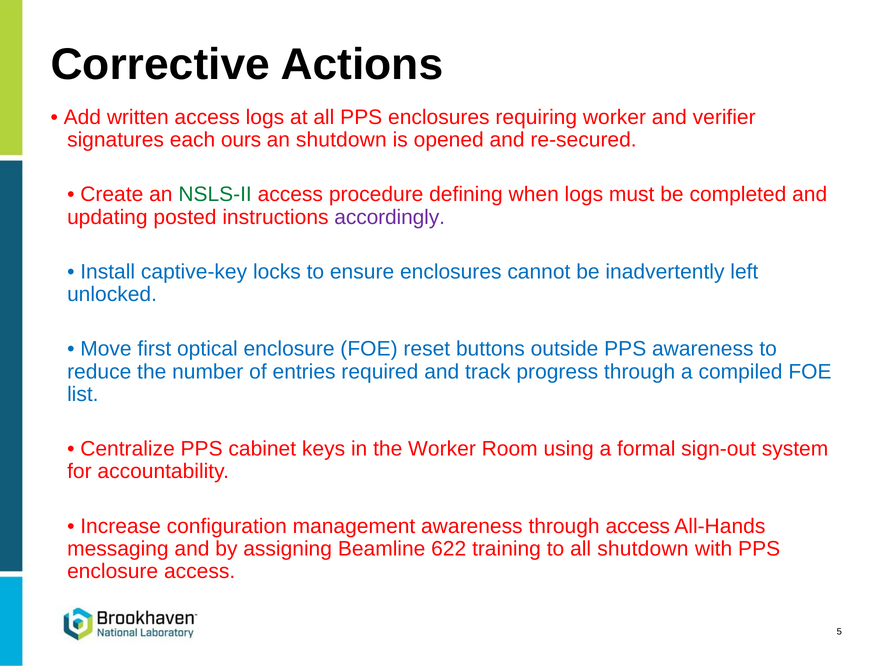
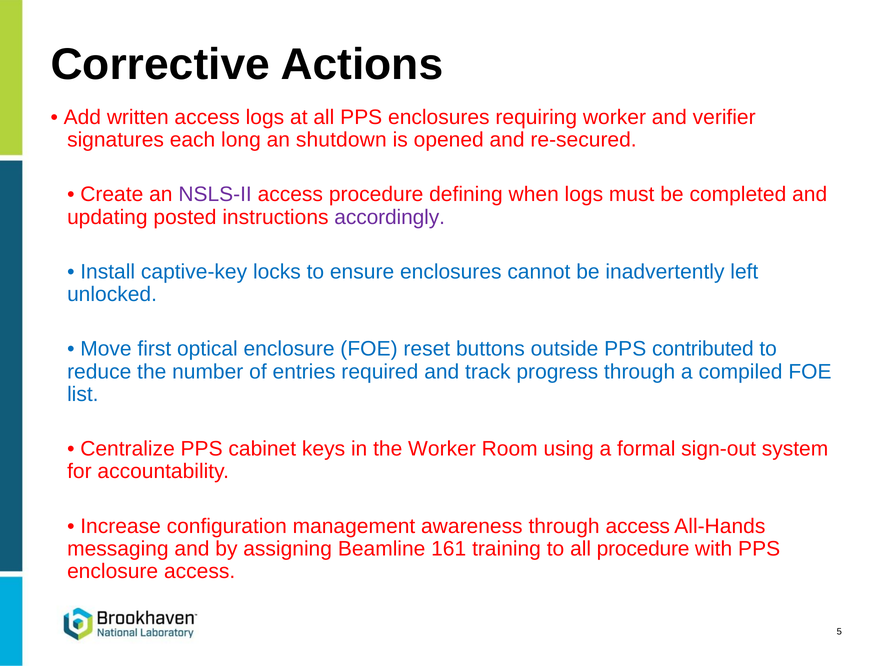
ours: ours -> long
NSLS-II colour: green -> purple
PPS awareness: awareness -> contributed
622: 622 -> 161
all shutdown: shutdown -> procedure
